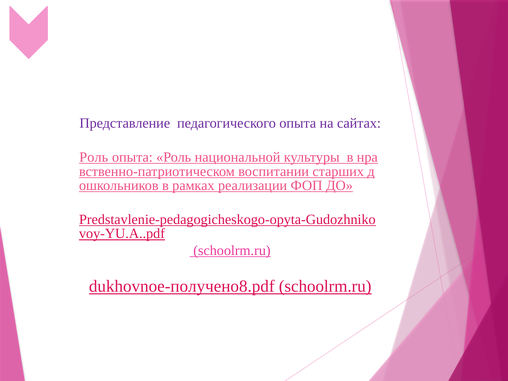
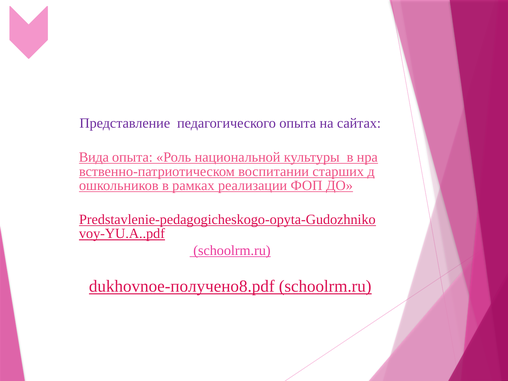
Роль at (94, 157): Роль -> Вида
